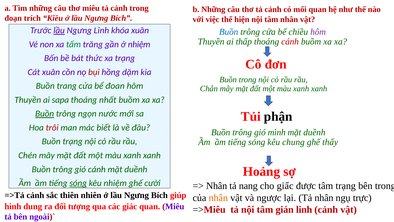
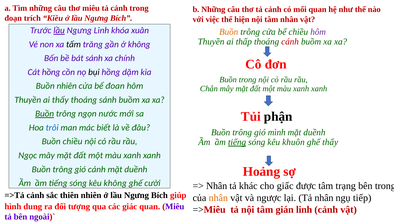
Buồn at (229, 32) colour: blue -> orange
tấm colour: green -> black
ở nhiệm: nhiệm -> không
bát thức: thức -> sánh
xa trạng: trạng -> chính
Cát xuân: xuân -> hồng
bụi colour: red -> black
Buồn trang: trang -> nhiên
ai sapa: sapa -> thấy
thoáng nhất: nhất -> sánh
trôi colour: red -> blue
Buồn trạng: trạng -> chiều
tiếng at (237, 142) underline: none -> present
chung: chung -> khuôn
Chén: Chén -> Ngọc
sóng at (78, 183) underline: present -> none
kêu nhiệm: nhiệm -> không
nang: nang -> khác
trực: trực -> tiếp
